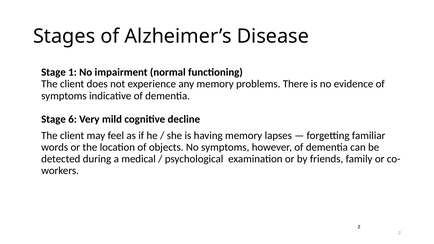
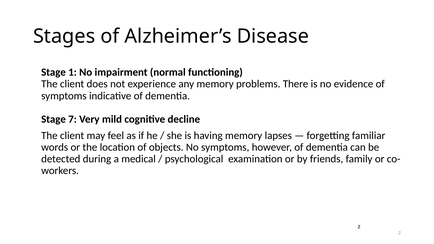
6: 6 -> 7
